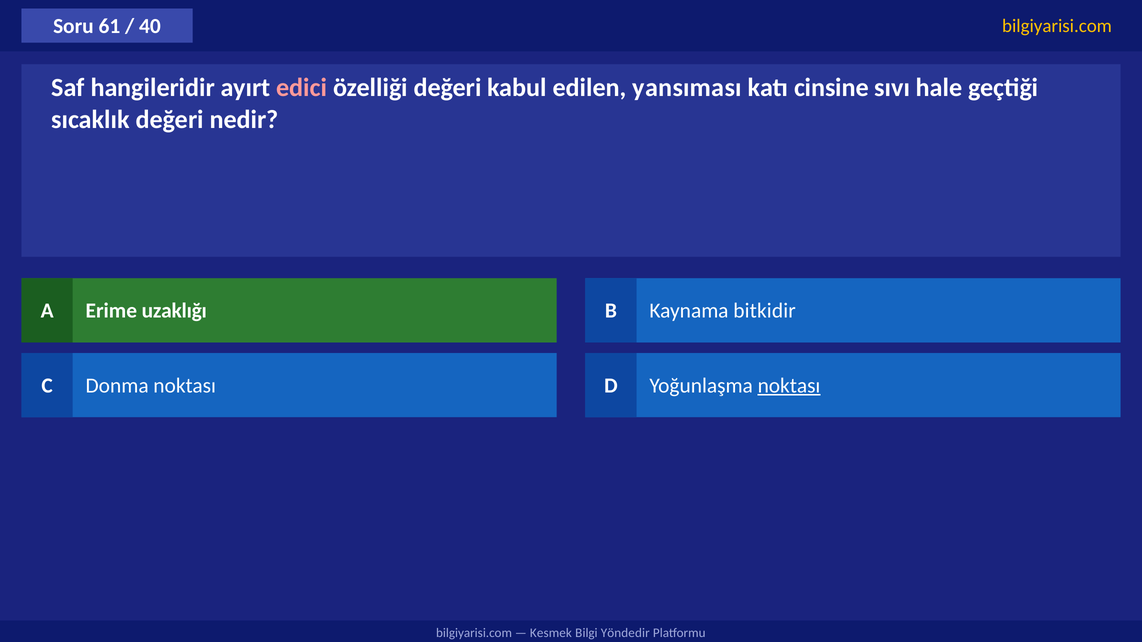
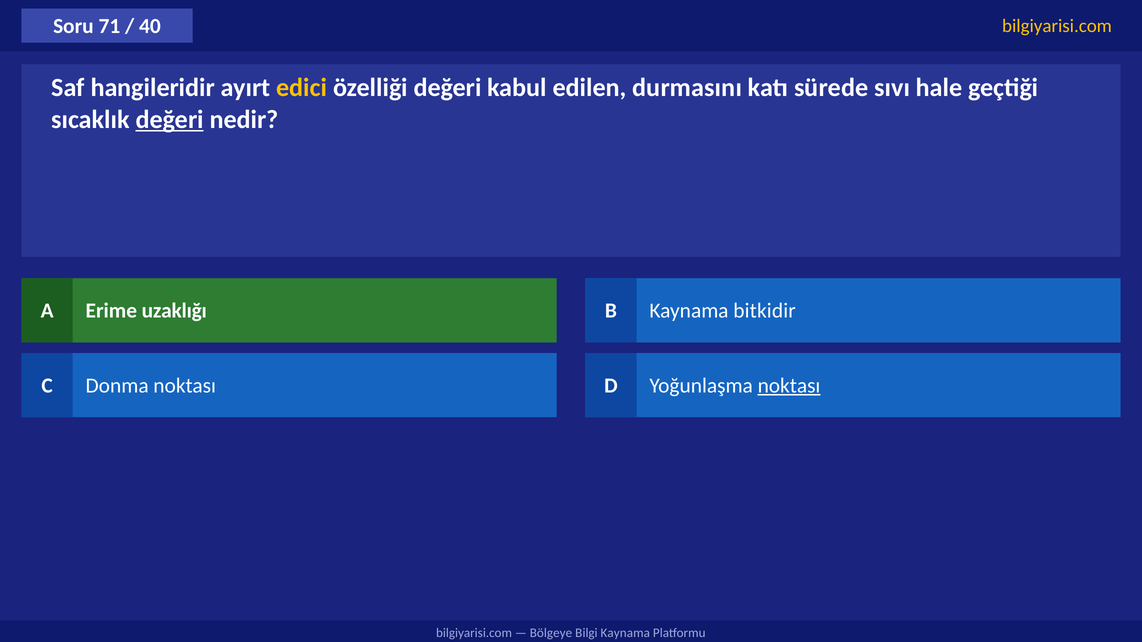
61: 61 -> 71
edici colour: pink -> yellow
yansıması: yansıması -> durmasını
cinsine: cinsine -> sürede
değeri at (170, 120) underline: none -> present
Kesmek: Kesmek -> Bölgeye
Bilgi Yöndedir: Yöndedir -> Kaynama
